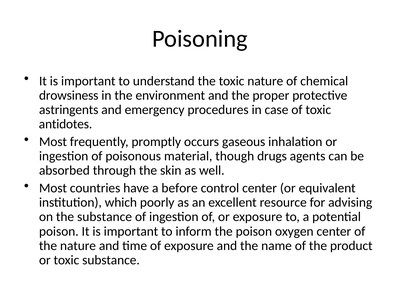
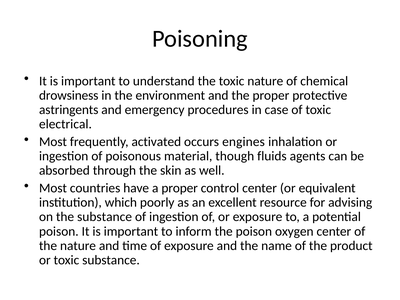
antidotes: antidotes -> electrical
promptly: promptly -> activated
gaseous: gaseous -> engines
drugs: drugs -> fluids
a before: before -> proper
